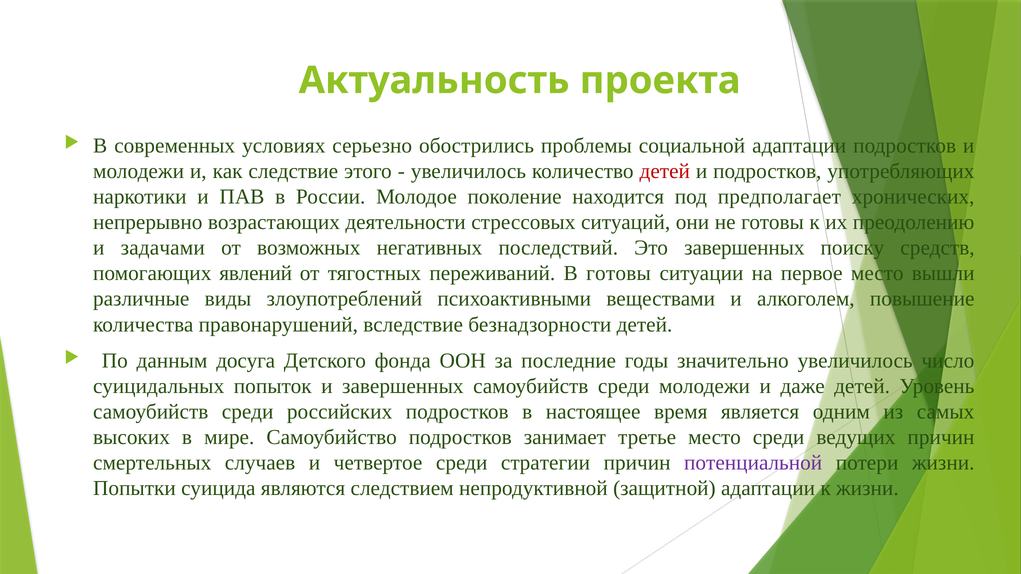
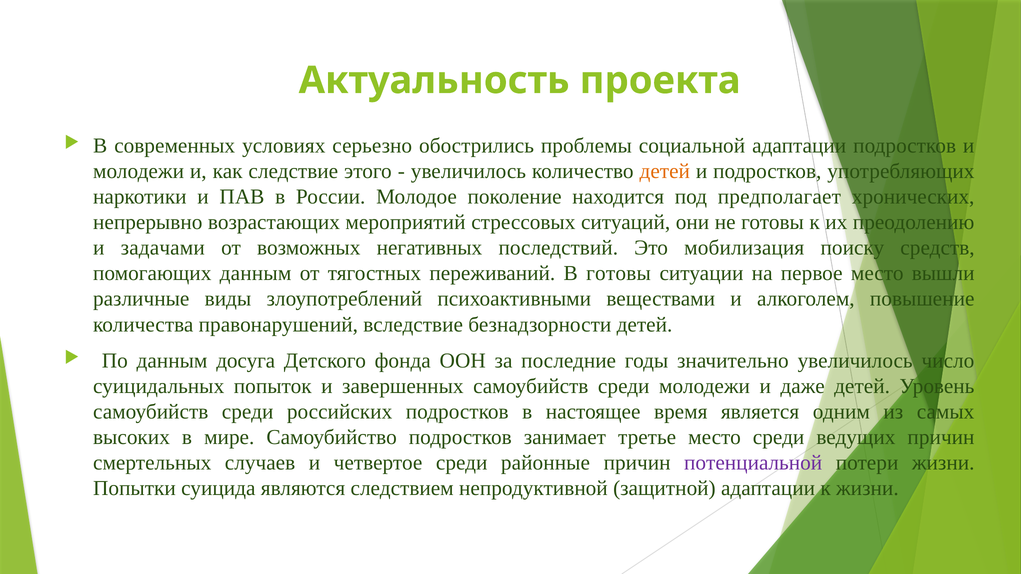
детей at (665, 171) colour: red -> orange
деятельности: деятельности -> мероприятий
Это завершенных: завершенных -> мобилизация
помогающих явлений: явлений -> данным
стратегии: стратегии -> районные
